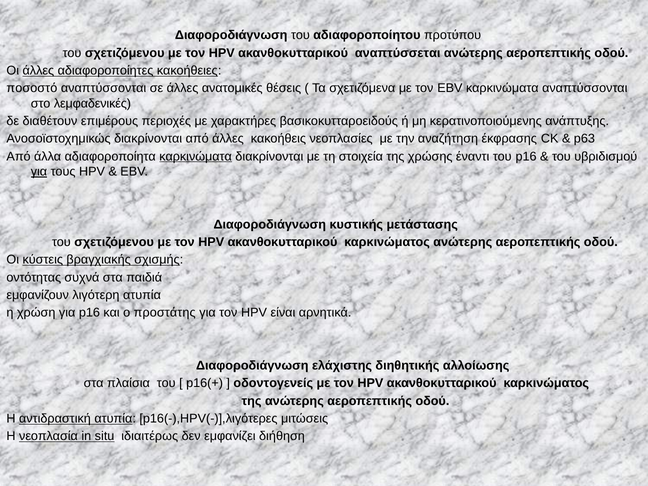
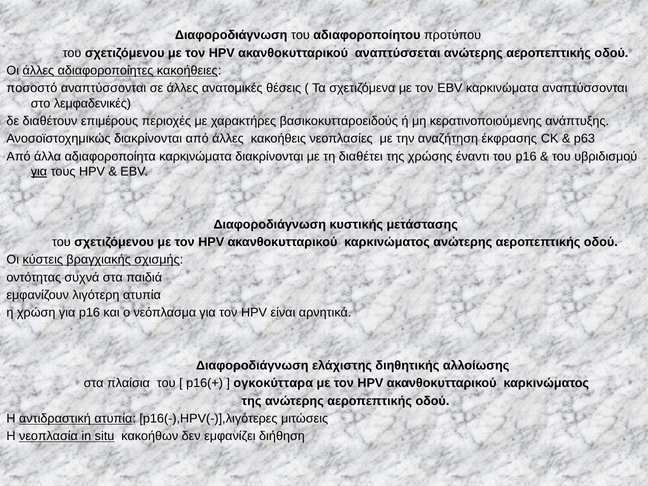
καρκινώματα at (196, 156) underline: present -> none
στοιχεία: στοιχεία -> διαθέτει
προστάτης: προστάτης -> νεόπλασμα
οδοντογενείς: οδοντογενείς -> ογκοκύτταρα
ιδιαιτέρως: ιδιαιτέρως -> κακοήθων
